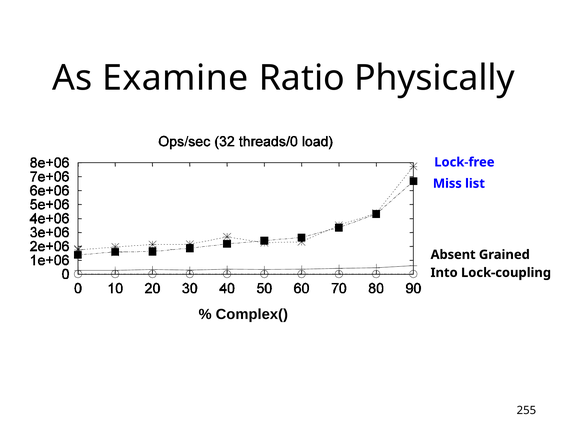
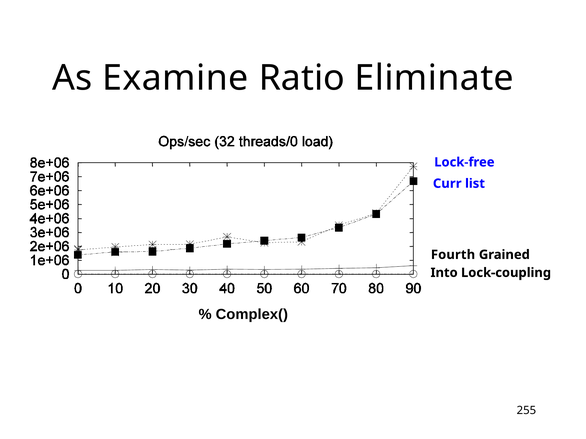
Physically: Physically -> Eliminate
Miss: Miss -> Curr
Absent: Absent -> Fourth
